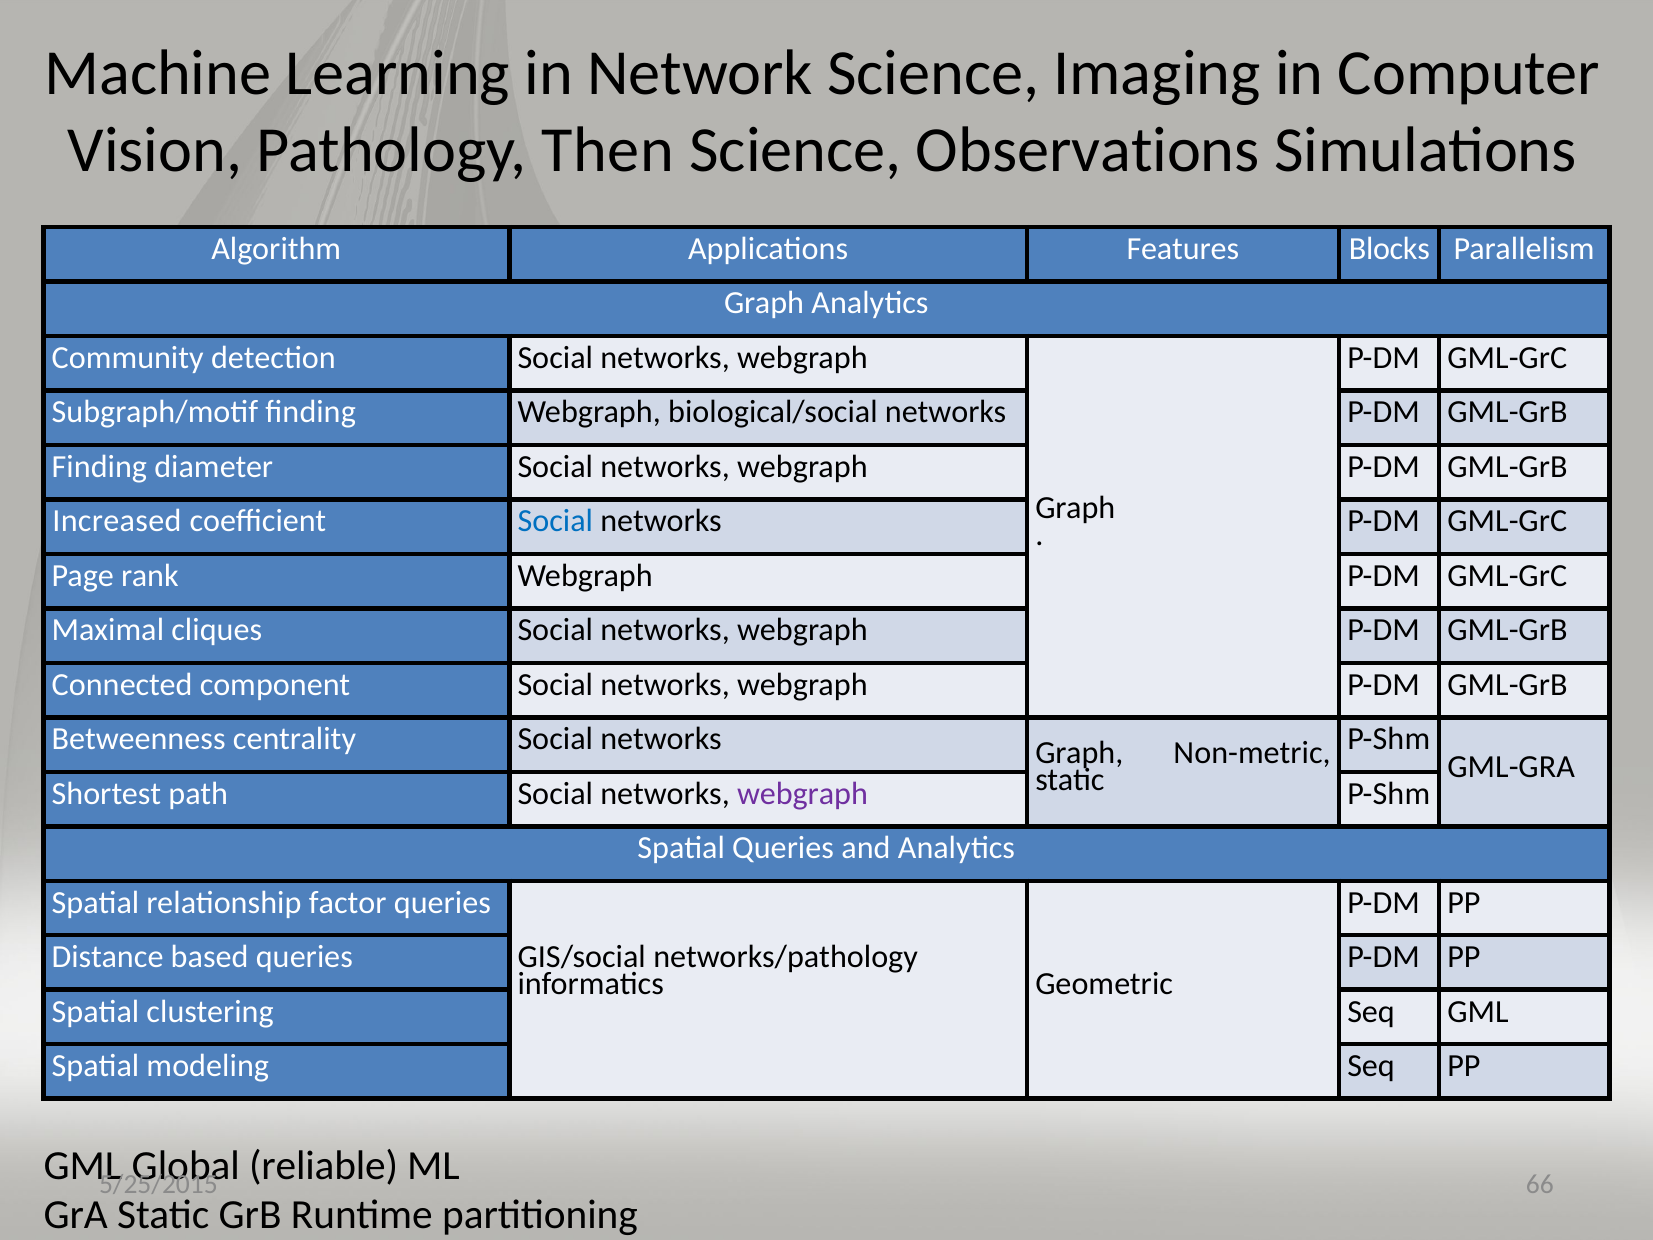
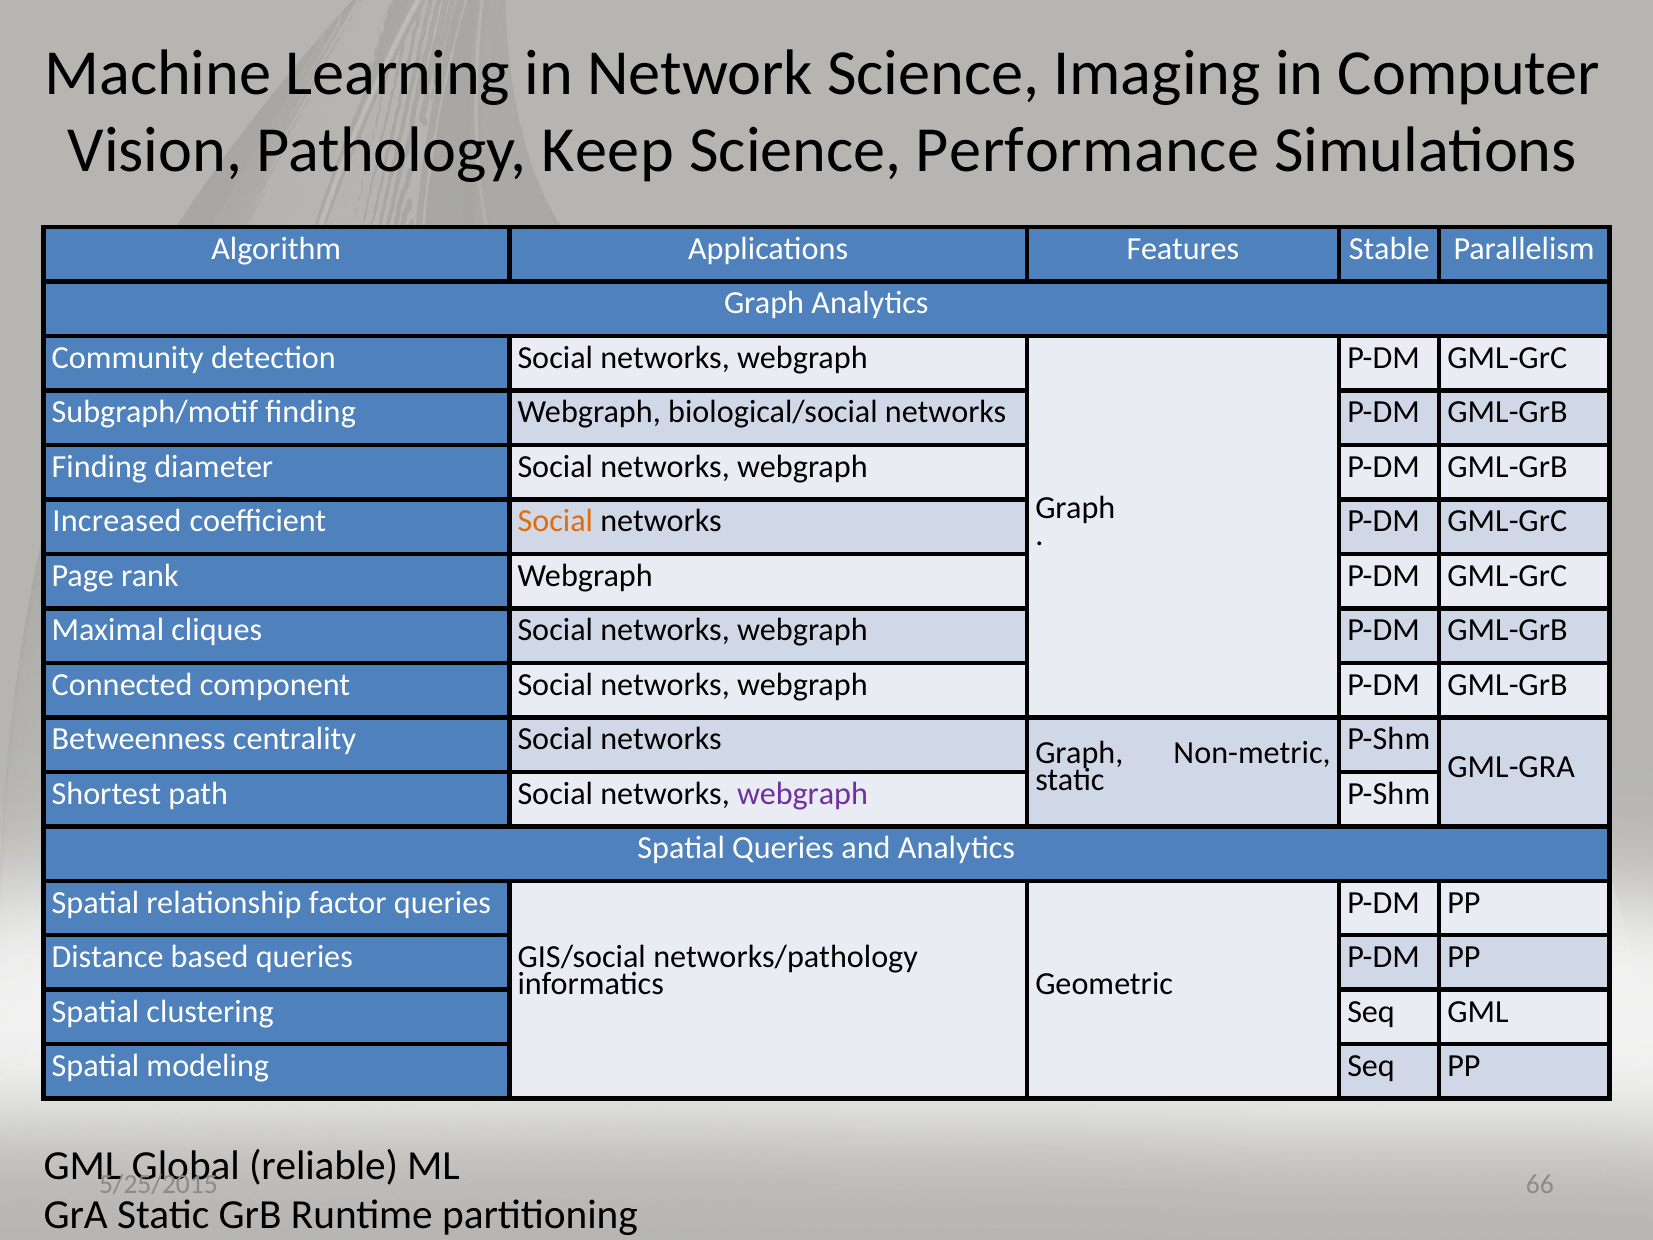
Then: Then -> Keep
Observations: Observations -> Performance
Blocks: Blocks -> Stable
Social at (555, 521) colour: blue -> orange
